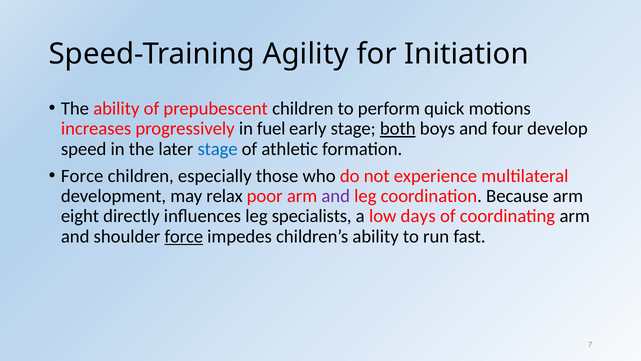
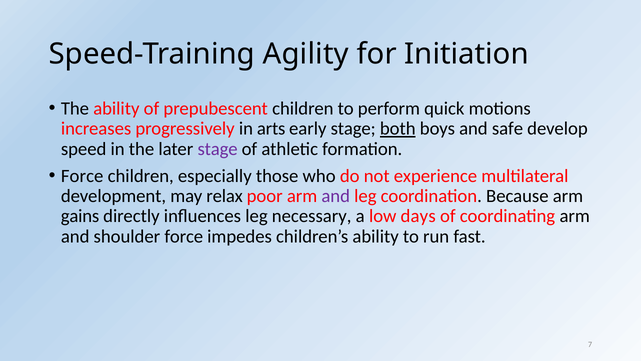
fuel: fuel -> arts
four: four -> safe
stage at (218, 149) colour: blue -> purple
eight: eight -> gains
specialists: specialists -> necessary
force at (184, 236) underline: present -> none
